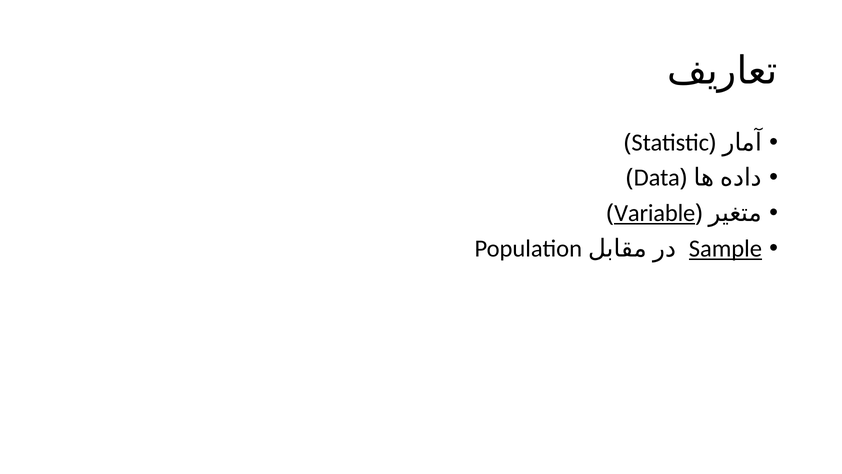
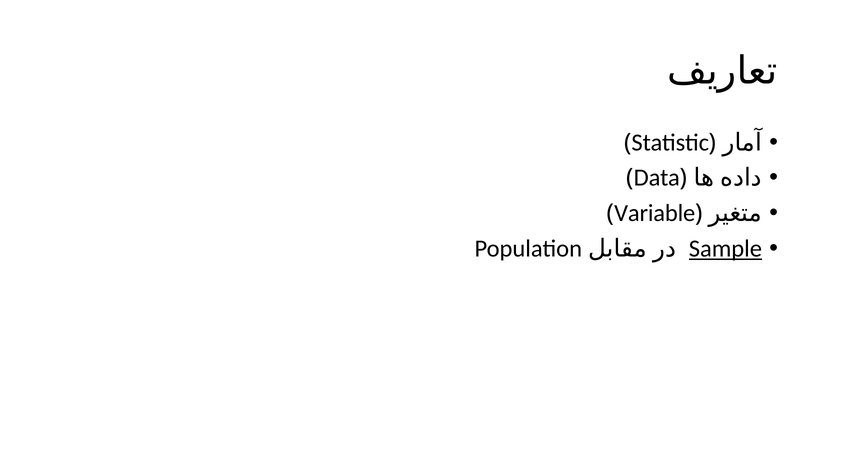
Variable underline: present -> none
